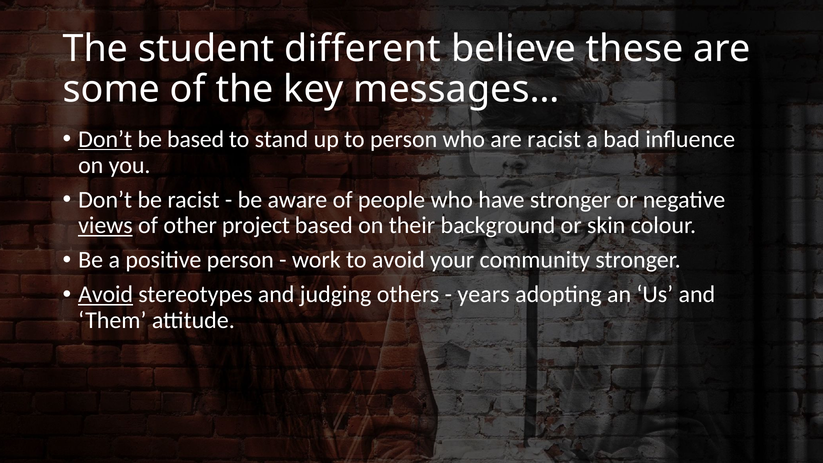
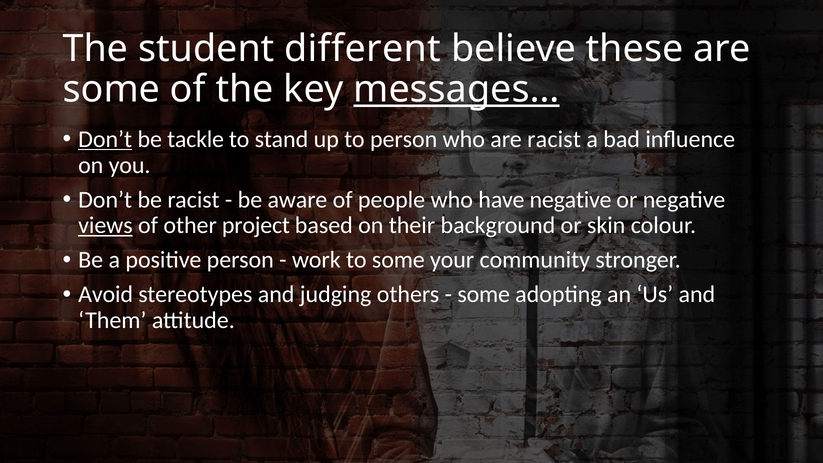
messages… underline: none -> present
be based: based -> tackle
have stronger: stronger -> negative
to avoid: avoid -> some
Avoid at (106, 295) underline: present -> none
years at (484, 295): years -> some
